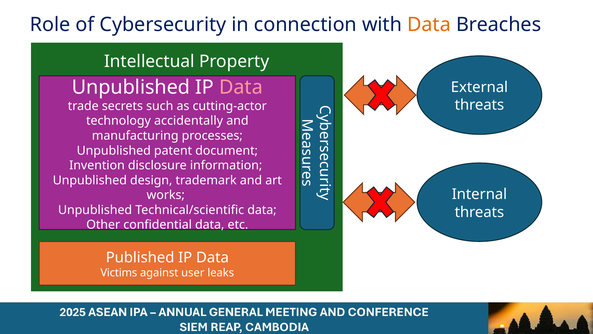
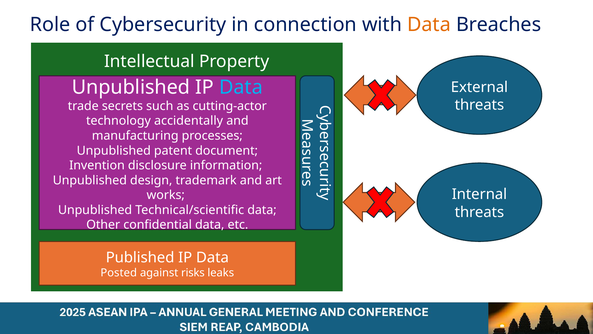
Data at (241, 87) colour: pink -> light blue
Victims: Victims -> Posted
user: user -> risks
